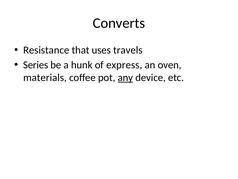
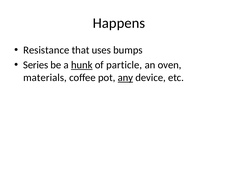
Converts: Converts -> Happens
travels: travels -> bumps
hunk underline: none -> present
express: express -> particle
